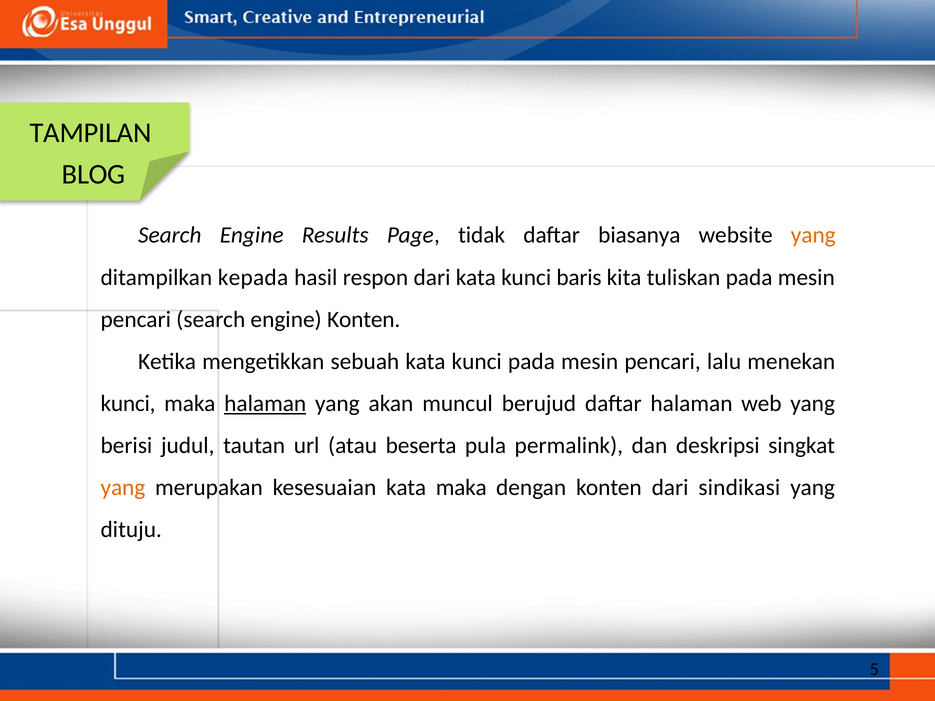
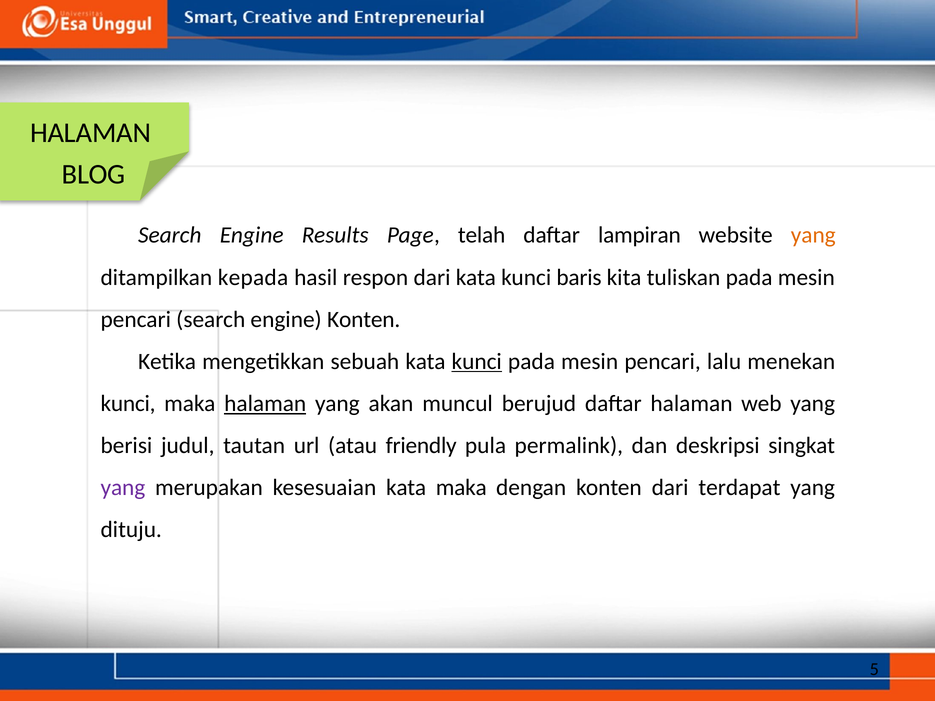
TAMPILAN at (91, 133): TAMPILAN -> HALAMAN
tidak: tidak -> telah
biasanya: biasanya -> lampiran
kunci at (477, 362) underline: none -> present
beserta: beserta -> friendly
yang at (123, 488) colour: orange -> purple
sindikasi: sindikasi -> terdapat
